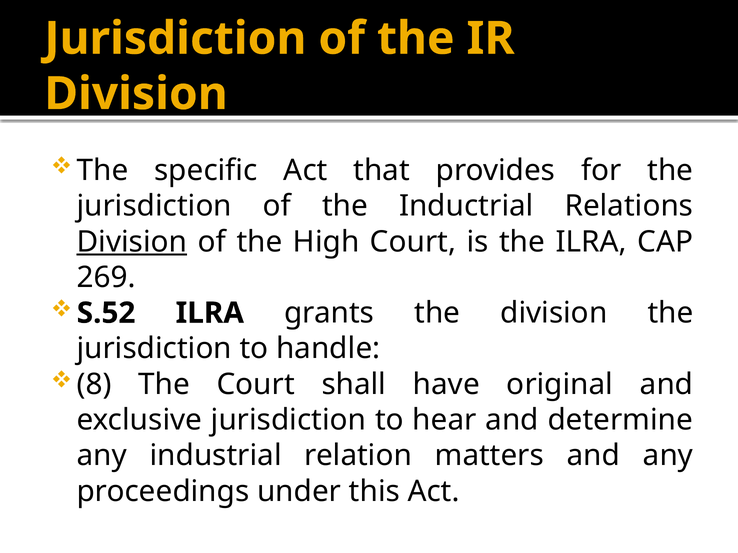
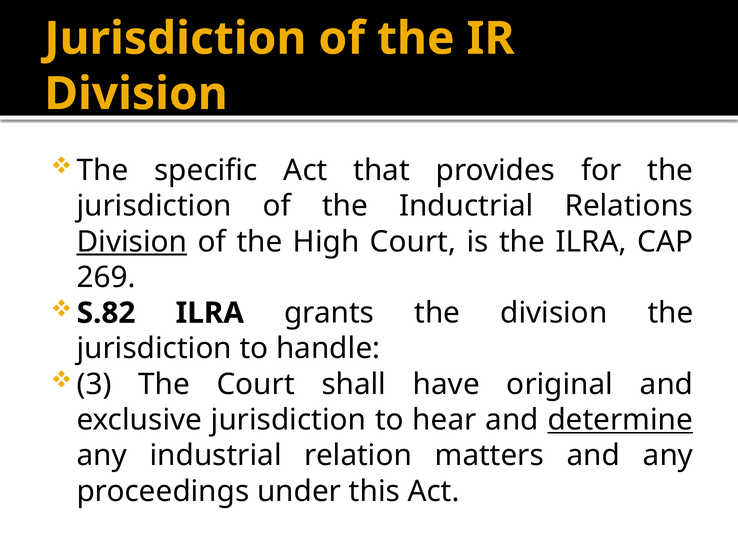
S.52: S.52 -> S.82
8: 8 -> 3
determine underline: none -> present
